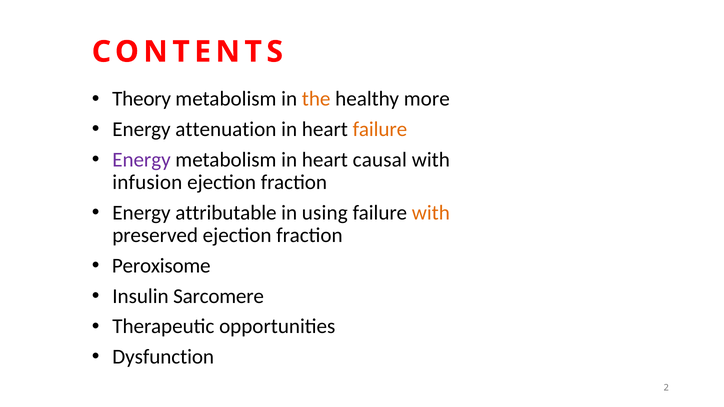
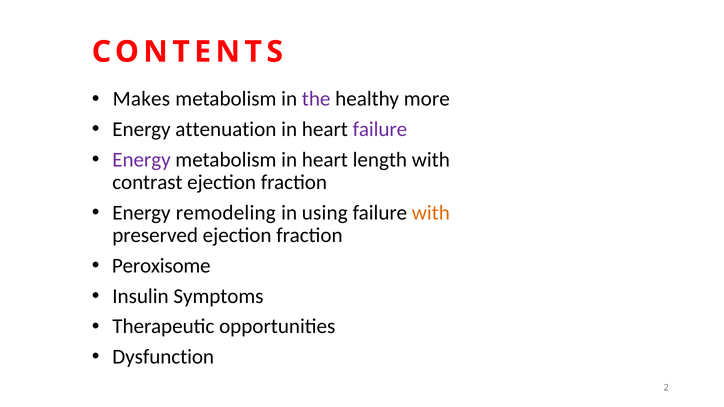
Theory: Theory -> Makes
the colour: orange -> purple
failure at (380, 129) colour: orange -> purple
causal: causal -> length
infusion: infusion -> contrast
attributable: attributable -> remodeling
Sarcomere: Sarcomere -> Symptoms
